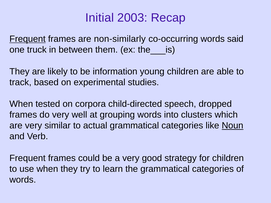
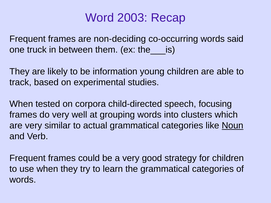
Initial: Initial -> Word
Frequent at (28, 39) underline: present -> none
non-similarly: non-similarly -> non-deciding
dropped: dropped -> focusing
